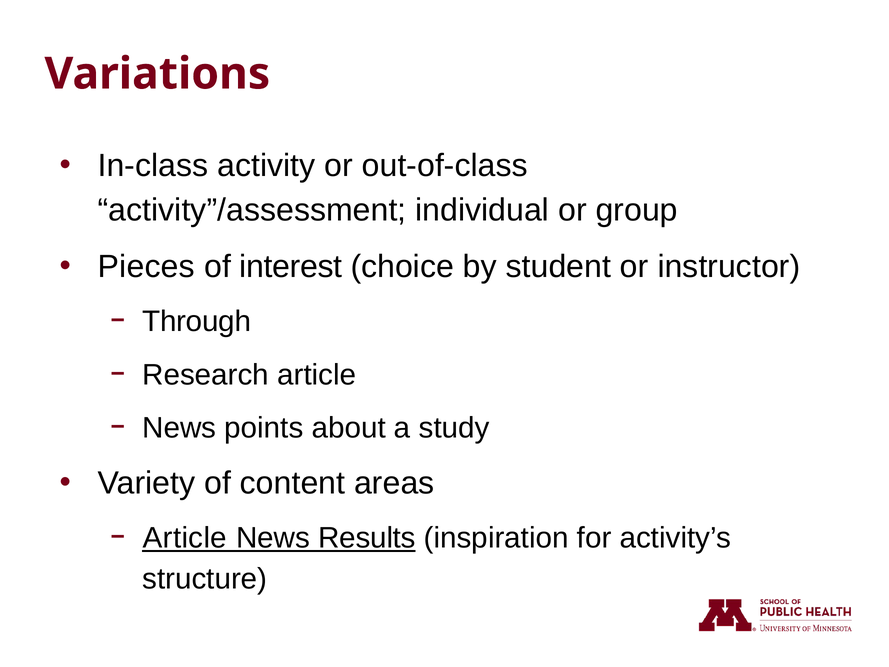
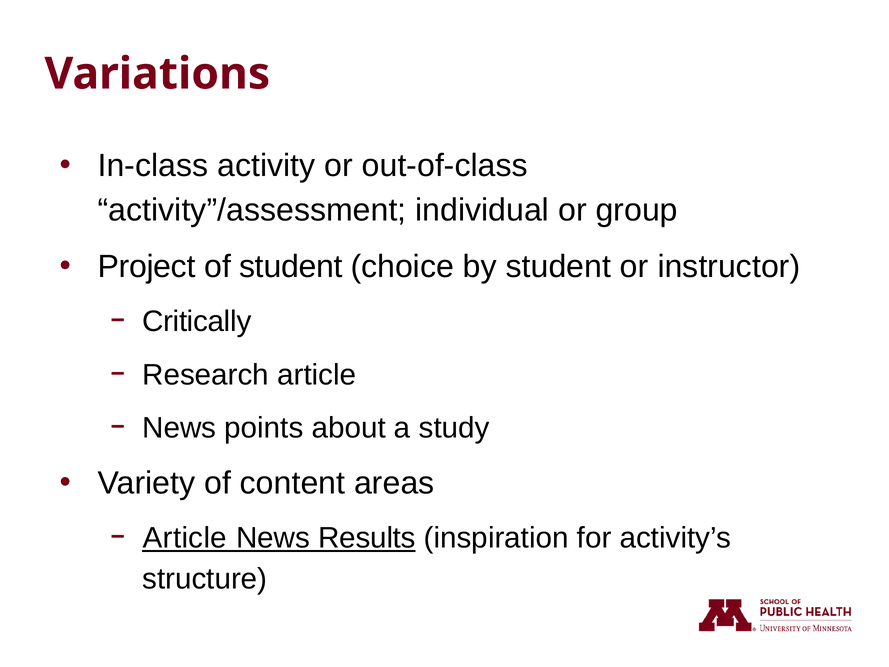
Pieces: Pieces -> Project
of interest: interest -> student
Through: Through -> Critically
